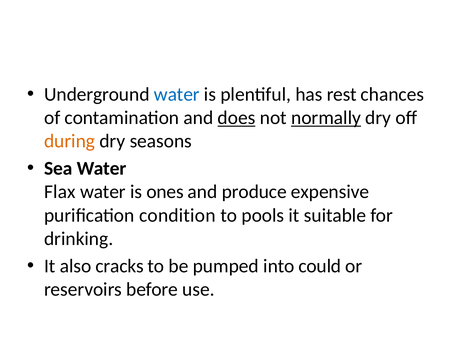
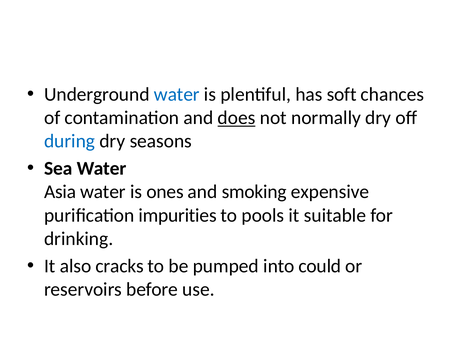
rest: rest -> soft
normally underline: present -> none
during colour: orange -> blue
Flax: Flax -> Asia
produce: produce -> smoking
condition: condition -> impurities
